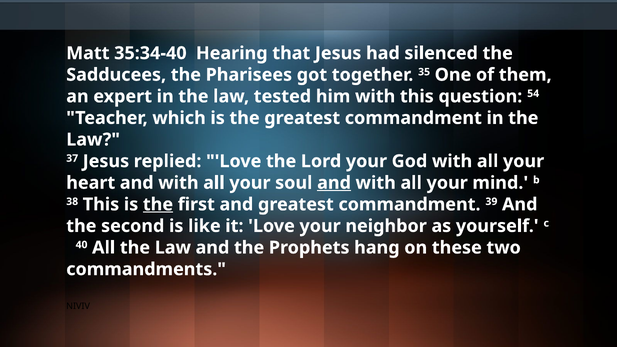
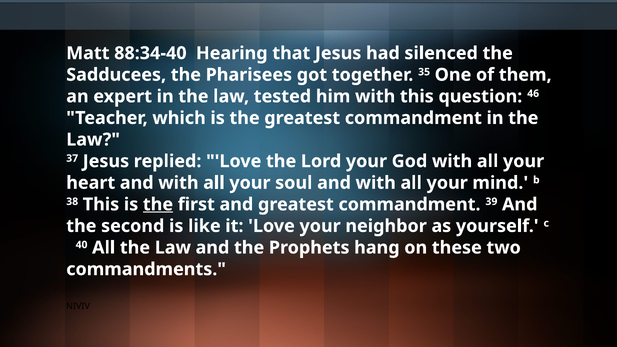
35:34-40: 35:34-40 -> 88:34-40
54: 54 -> 46
and at (334, 183) underline: present -> none
